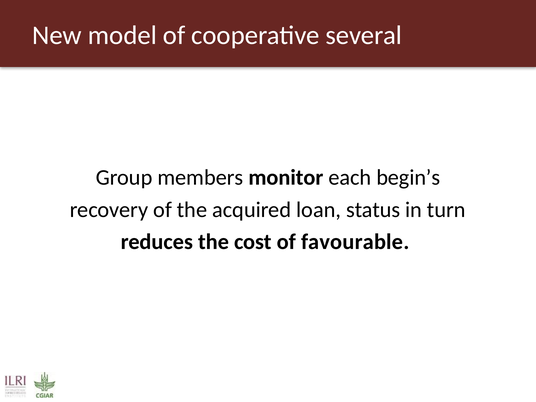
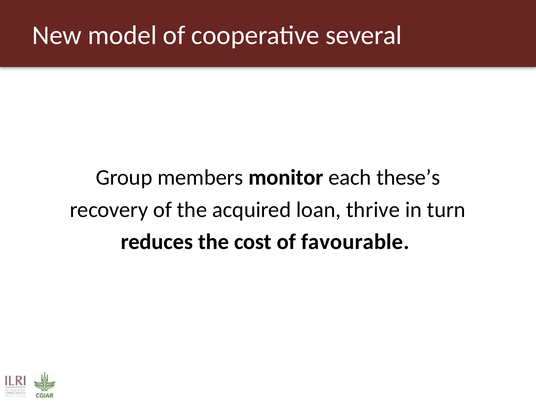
begin’s: begin’s -> these’s
status: status -> thrive
